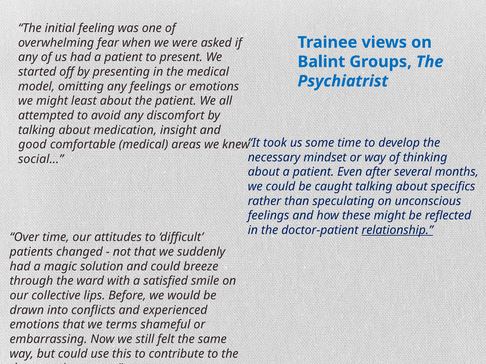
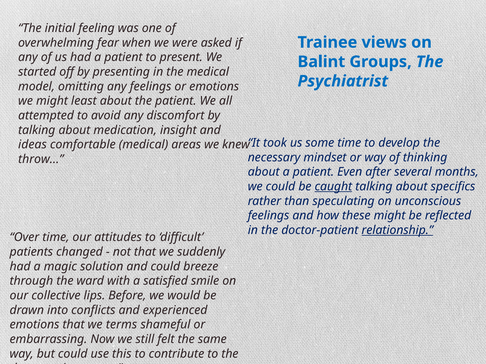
good: good -> ideas
social: social -> throw
caught underline: none -> present
